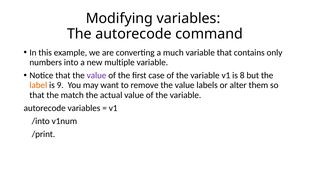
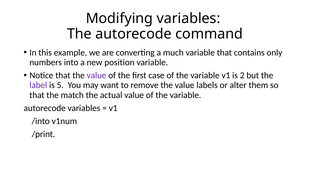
multiple: multiple -> position
8: 8 -> 2
label colour: orange -> purple
9: 9 -> 5
